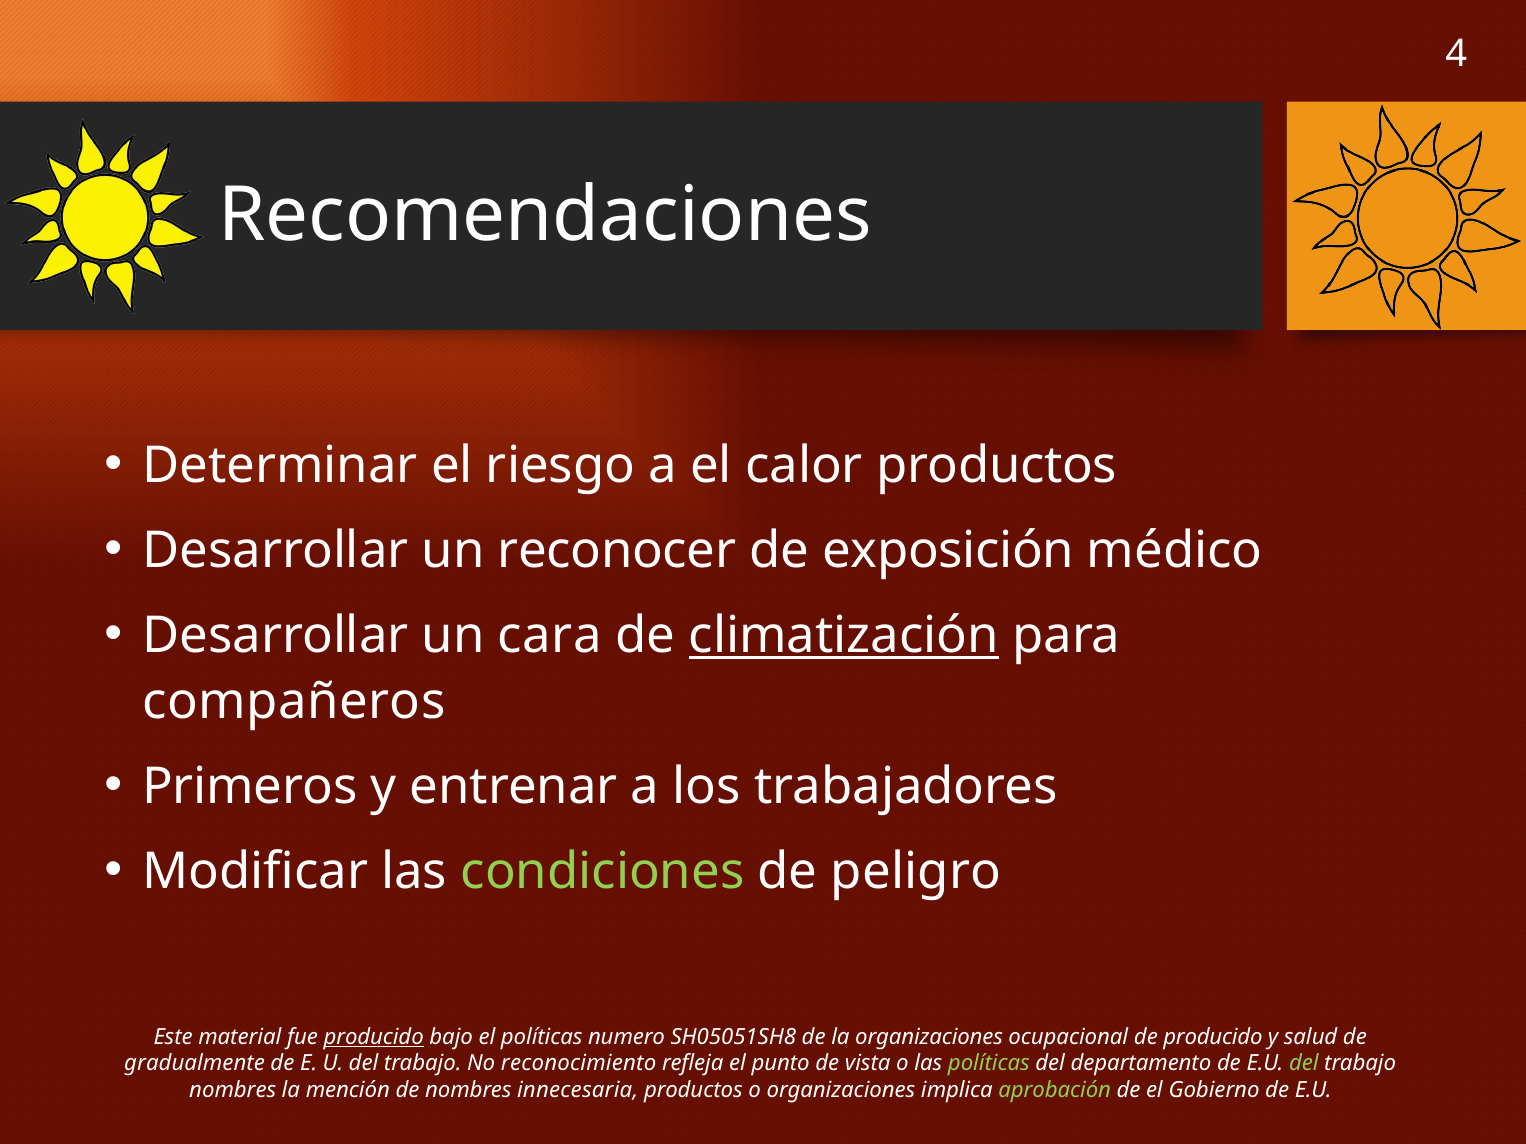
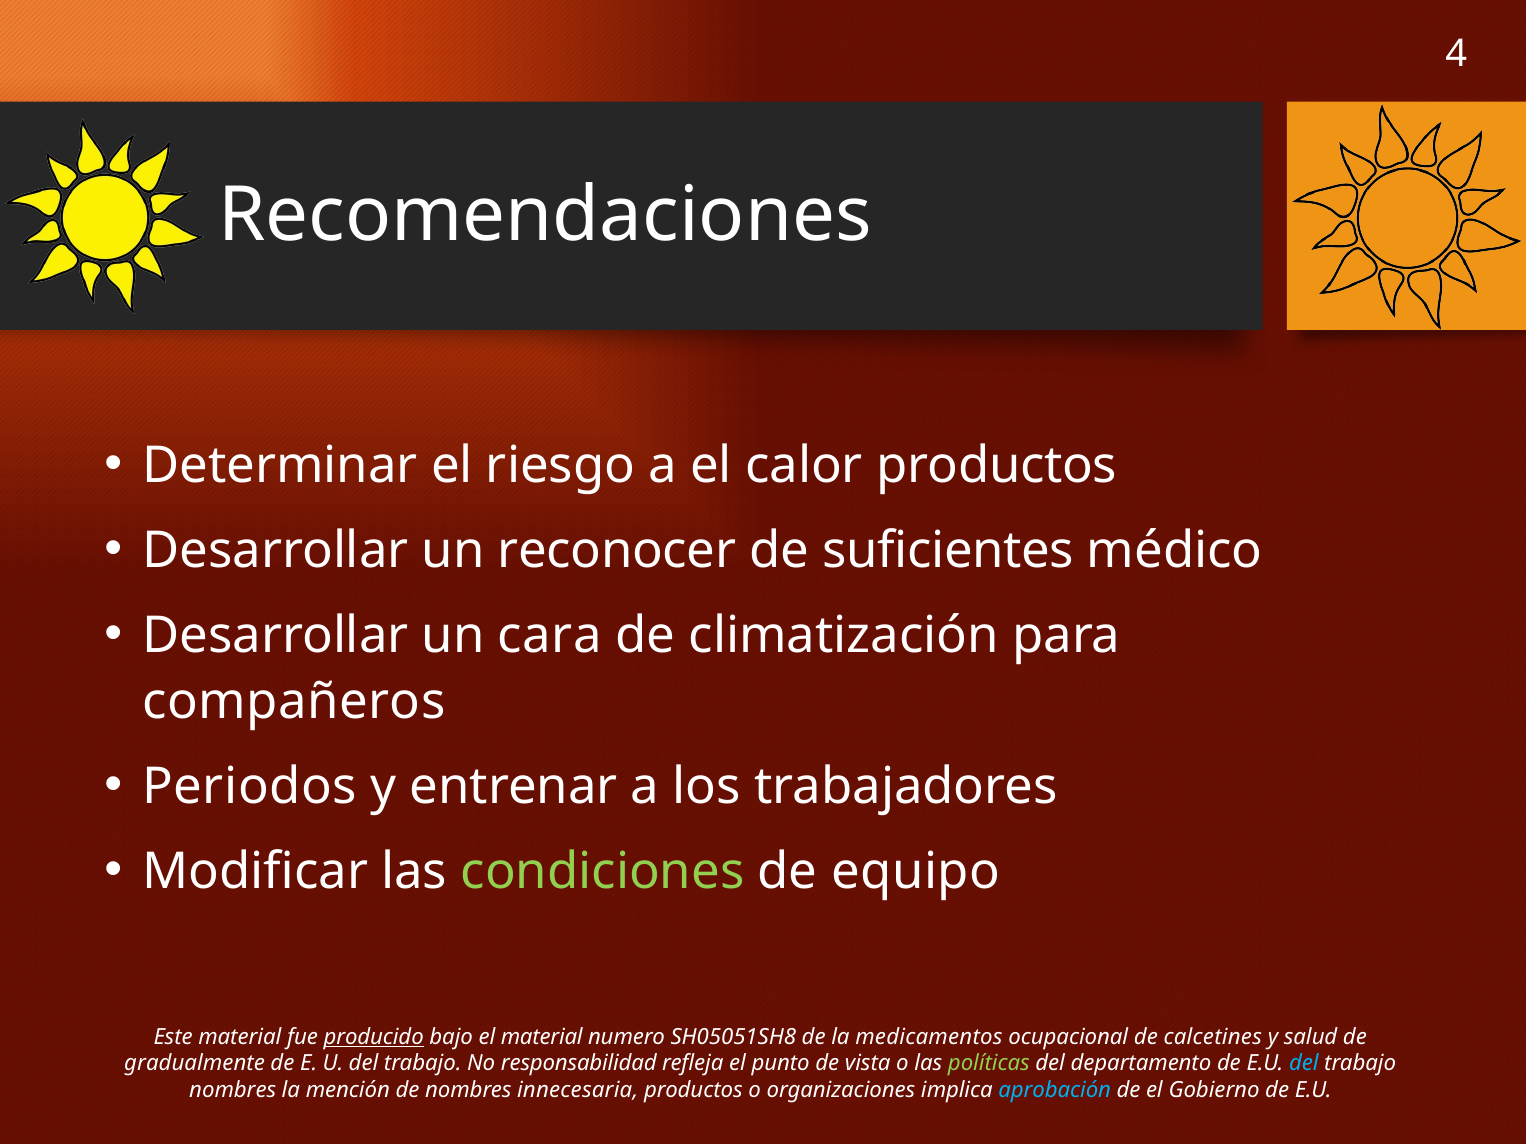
exposición: exposición -> suficientes
climatización underline: present -> none
Primeros: Primeros -> Periodos
peligro: peligro -> equipo
el políticas: políticas -> material
la organizaciones: organizaciones -> medicamentos
de producido: producido -> calcetines
reconocimiento: reconocimiento -> responsabilidad
del at (1304, 1064) colour: light green -> light blue
aprobación colour: light green -> light blue
